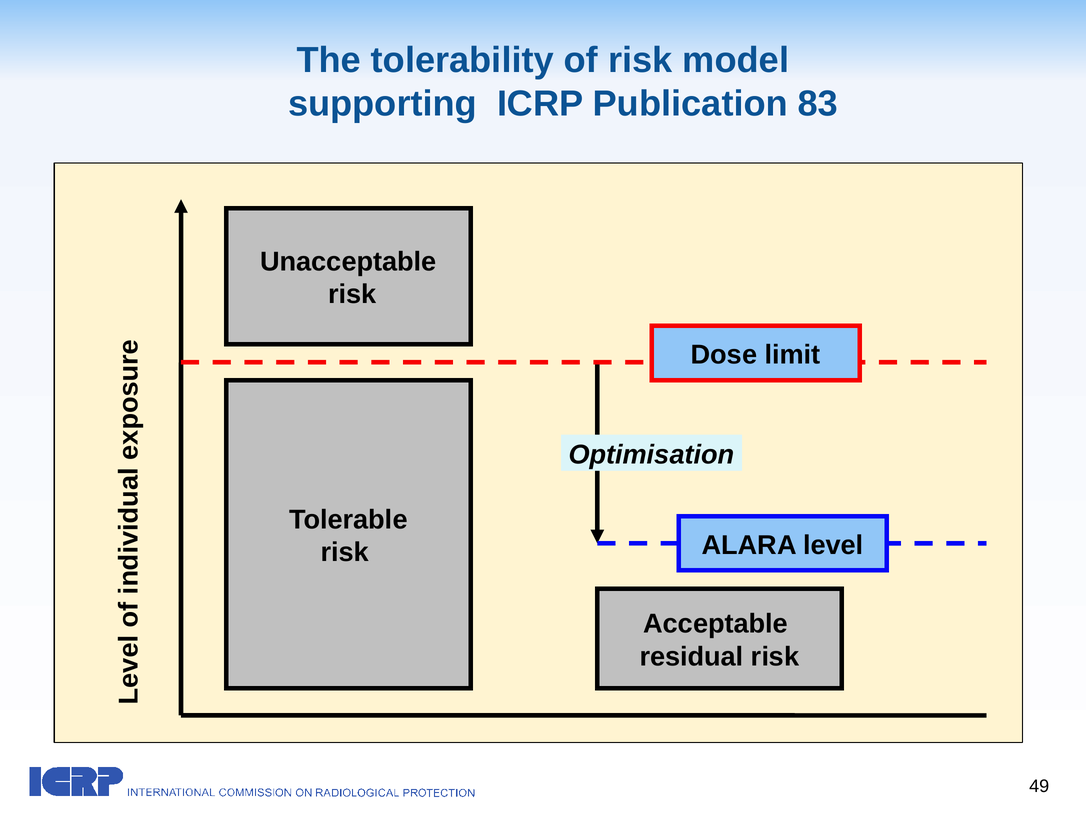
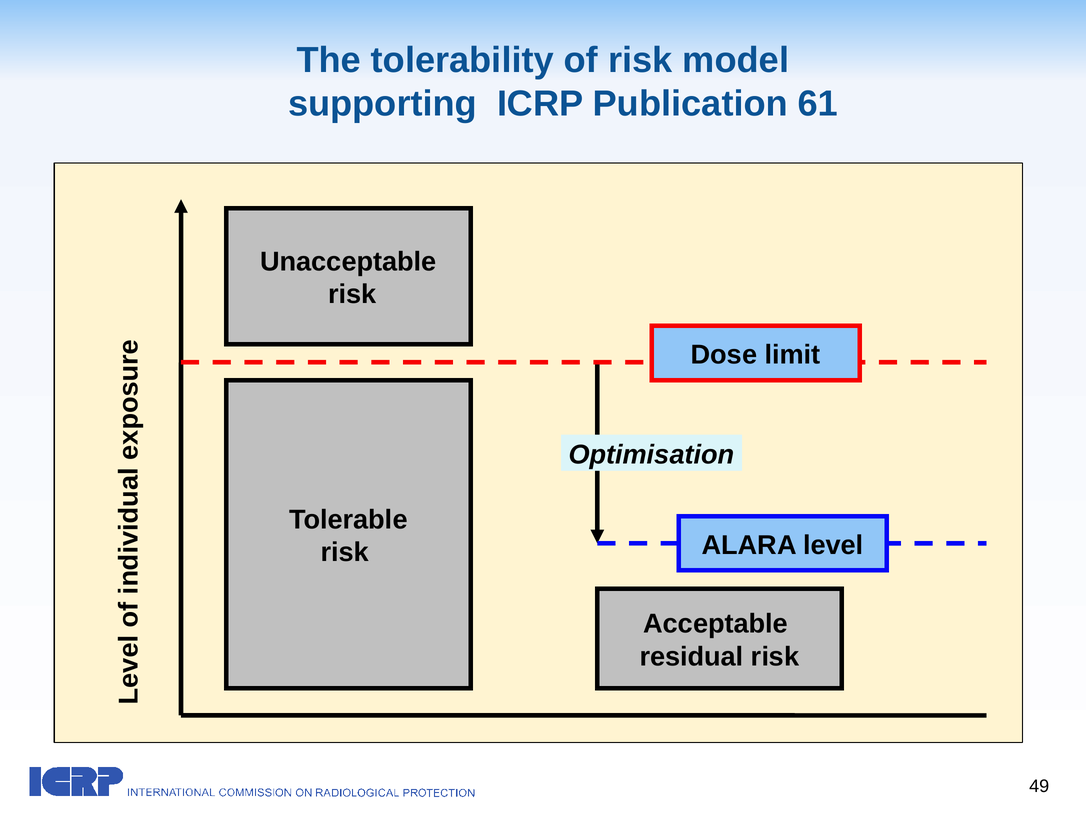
83: 83 -> 61
